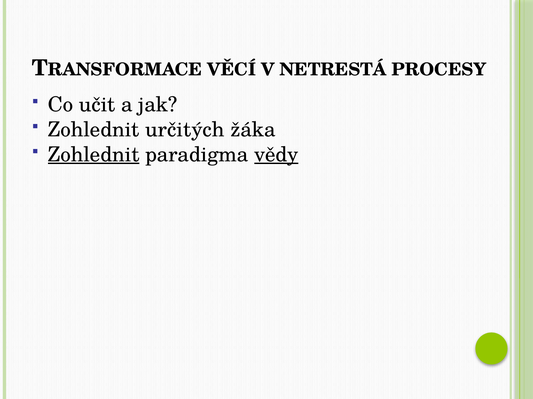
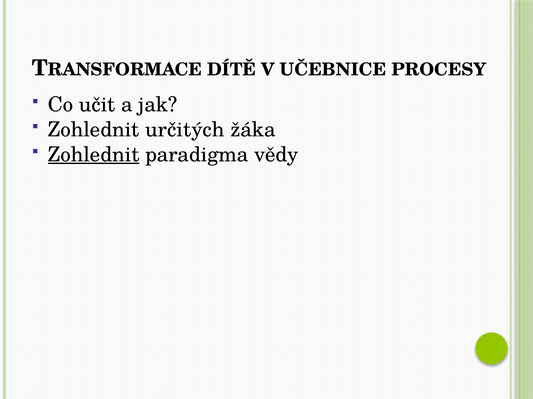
VĚCÍ: VĚCÍ -> DÍTĚ
NETRESTÁ: NETRESTÁ -> UČEBNICE
vědy underline: present -> none
